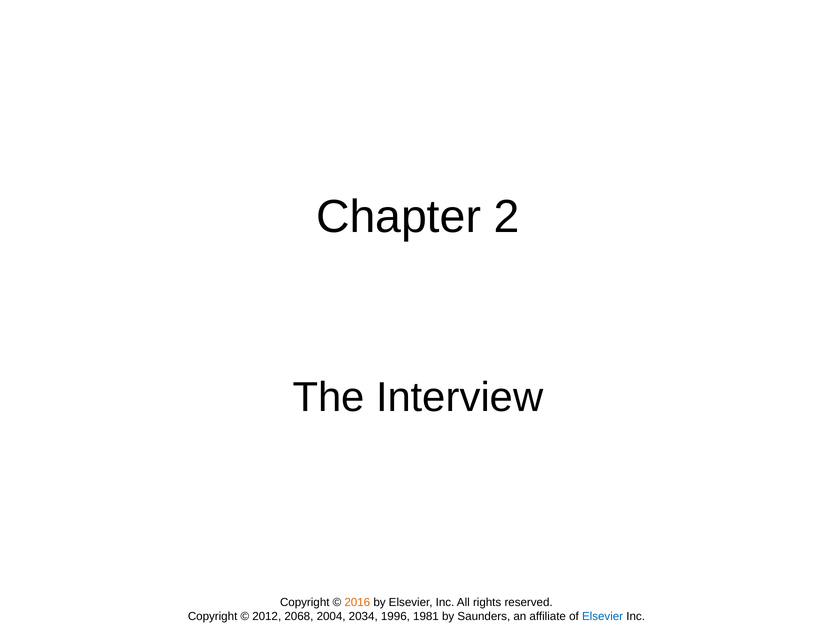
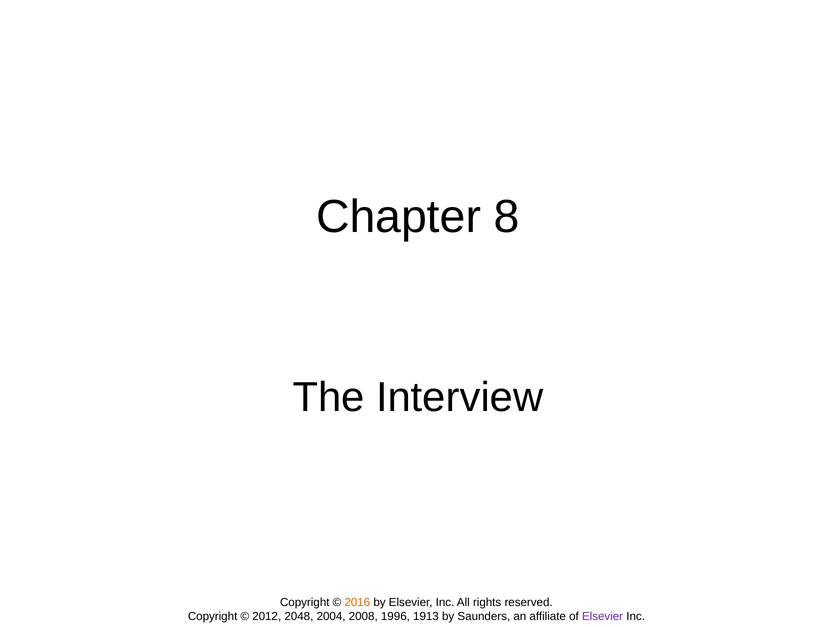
2: 2 -> 8
2068: 2068 -> 2048
2034: 2034 -> 2008
1981: 1981 -> 1913
Elsevier at (603, 617) colour: blue -> purple
